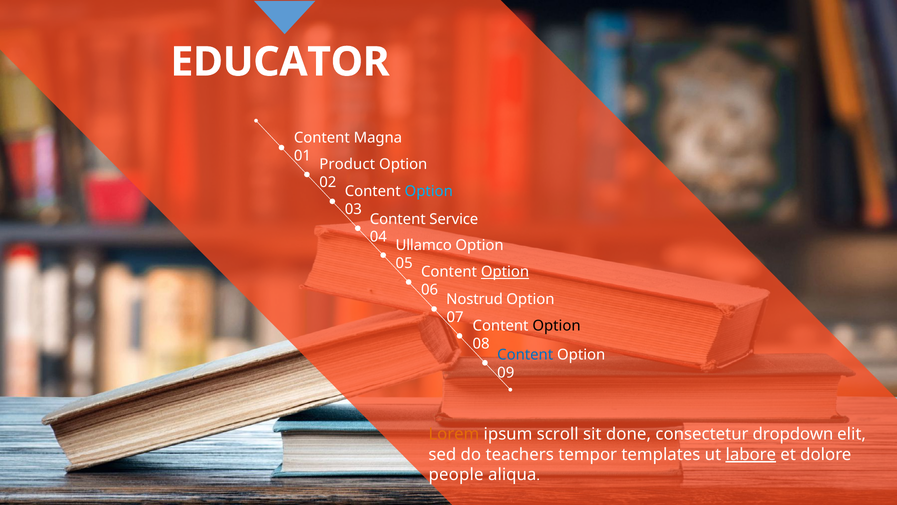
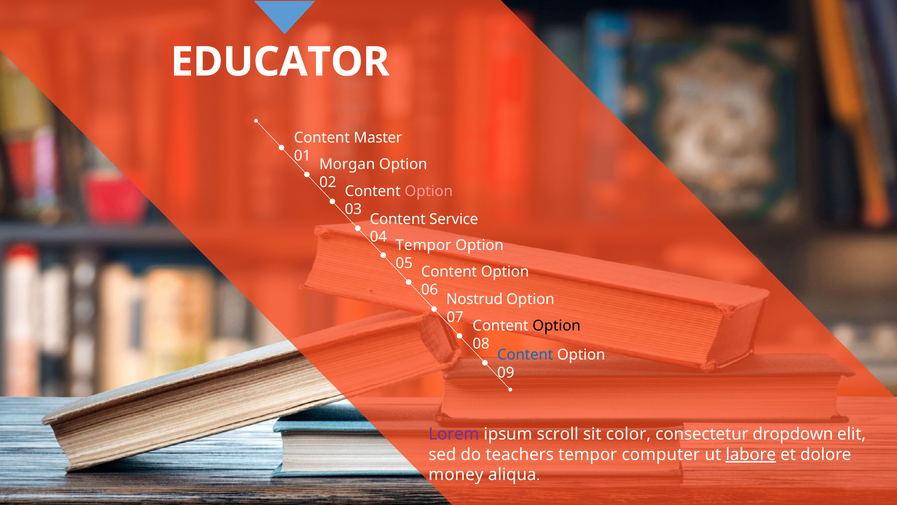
Magna: Magna -> Master
Product: Product -> Morgan
Option at (429, 191) colour: light blue -> pink
Ullamco at (424, 245): Ullamco -> Tempor
Option at (505, 272) underline: present -> none
Lorem colour: orange -> purple
done: done -> color
templates: templates -> computer
people: people -> money
